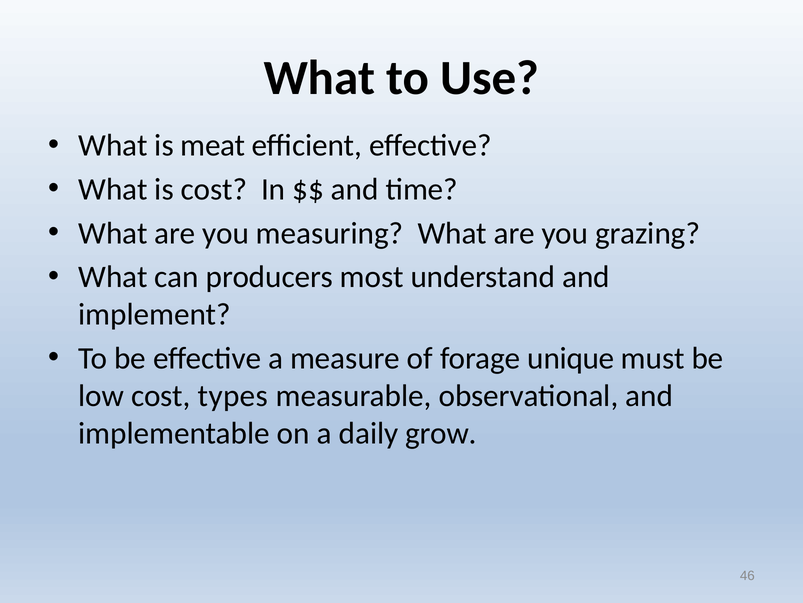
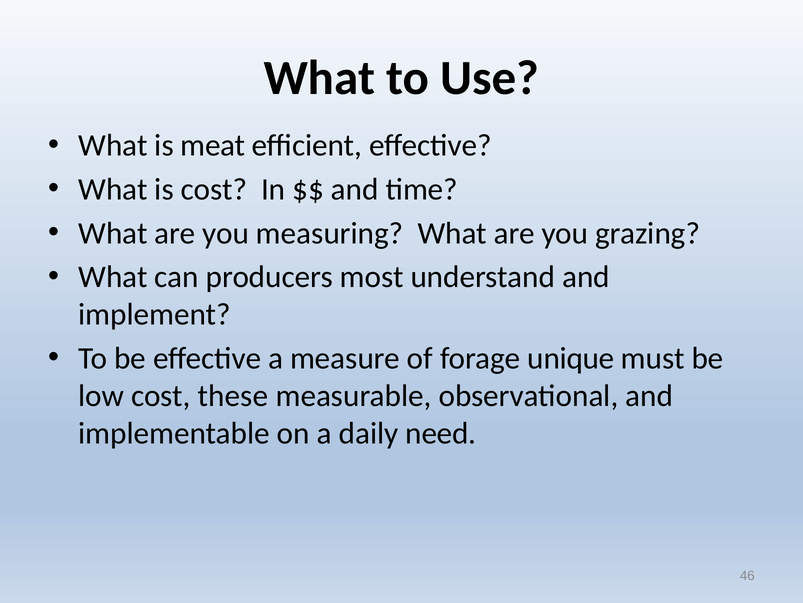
types: types -> these
grow: grow -> need
